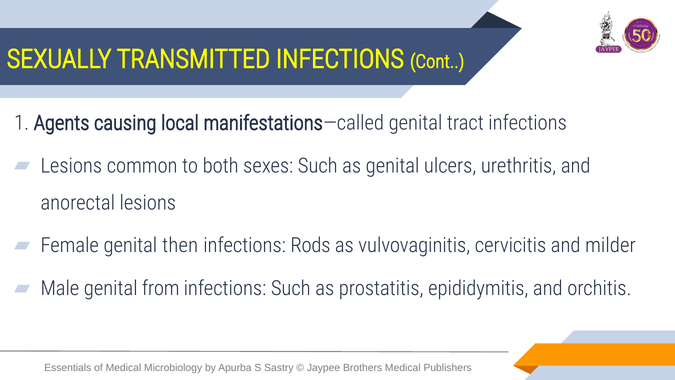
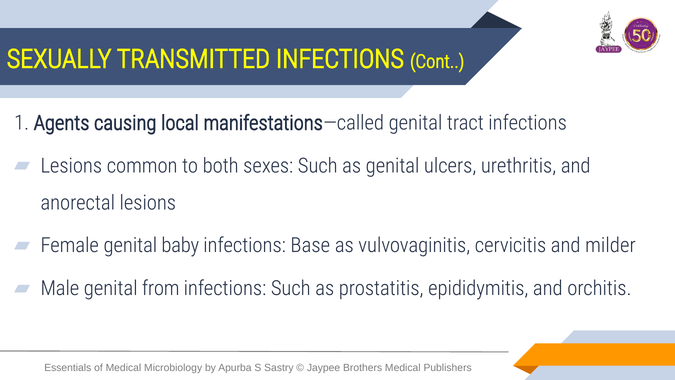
then: then -> baby
Rods: Rods -> Base
